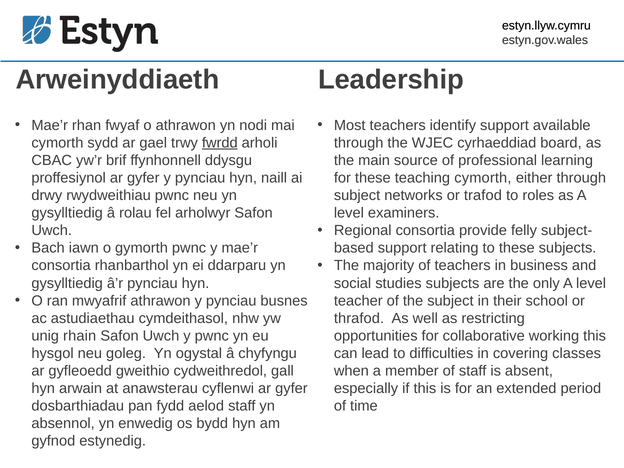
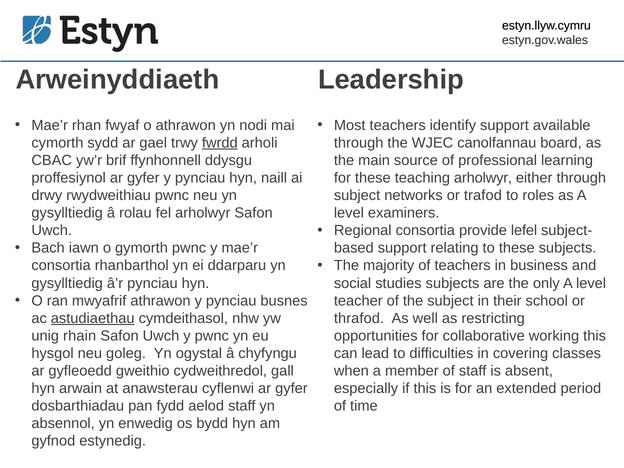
cyrhaeddiad: cyrhaeddiad -> canolfannau
teaching cymorth: cymorth -> arholwyr
felly: felly -> lefel
astudiaethau underline: none -> present
